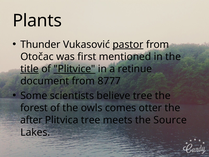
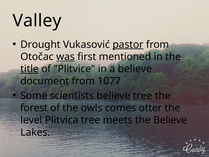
Plants: Plants -> Valley
Thunder: Thunder -> Drought
was underline: none -> present
Plitvice underline: present -> none
a retinue: retinue -> believe
8777: 8777 -> 1077
after: after -> level
the Source: Source -> Believe
